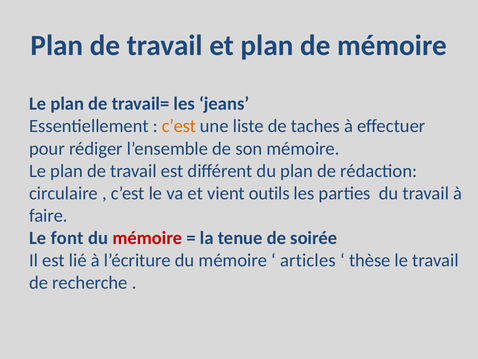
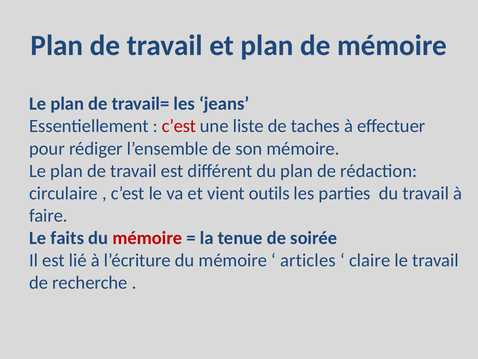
c’est at (179, 126) colour: orange -> red
font: font -> faits
thèse: thèse -> claire
